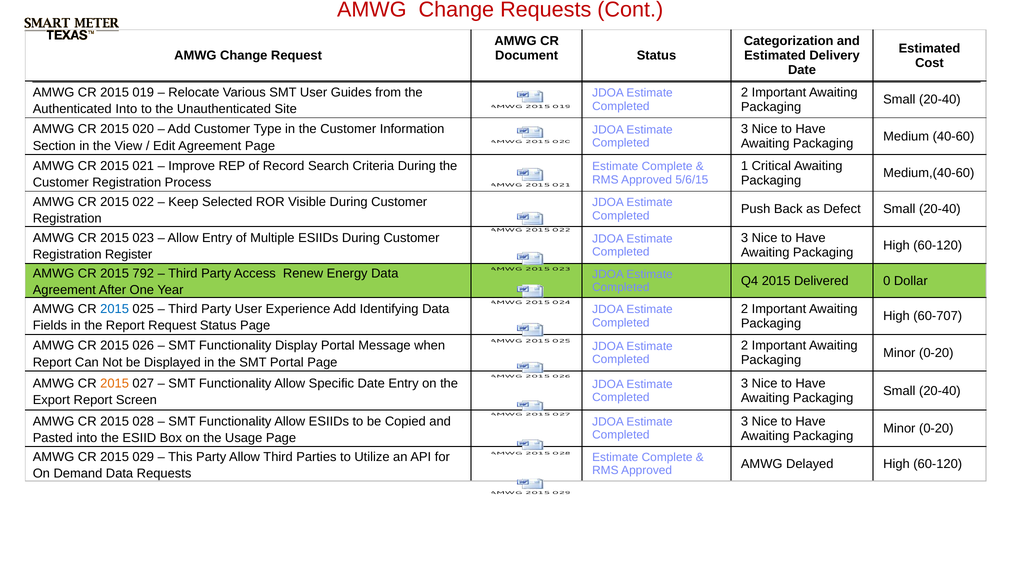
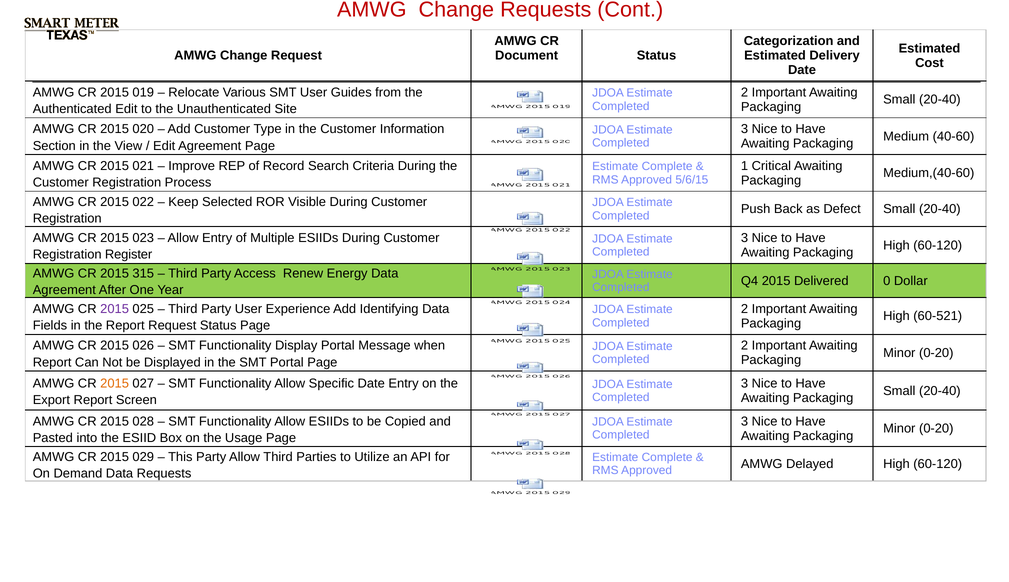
Authenticated Into: Into -> Edit
792: 792 -> 315
2015 at (115, 309) colour: blue -> purple
60-707: 60-707 -> 60-521
